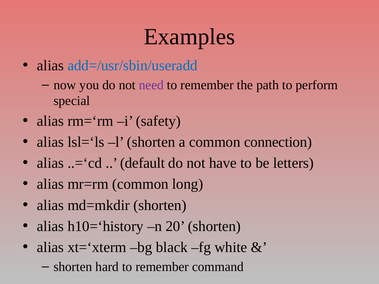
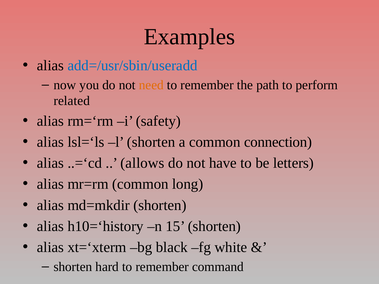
need colour: purple -> orange
special: special -> related
default: default -> allows
20: 20 -> 15
